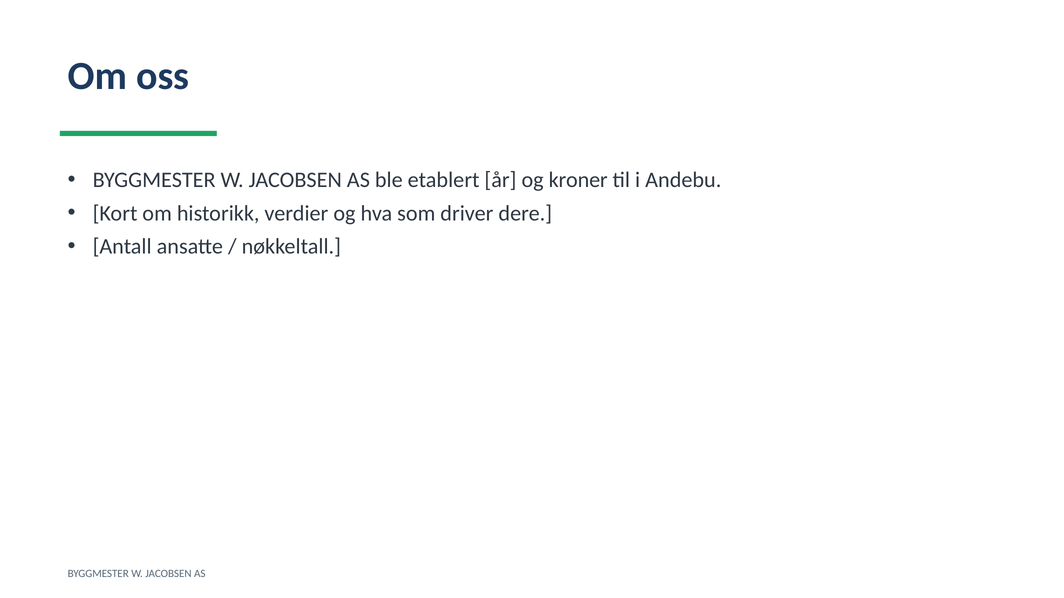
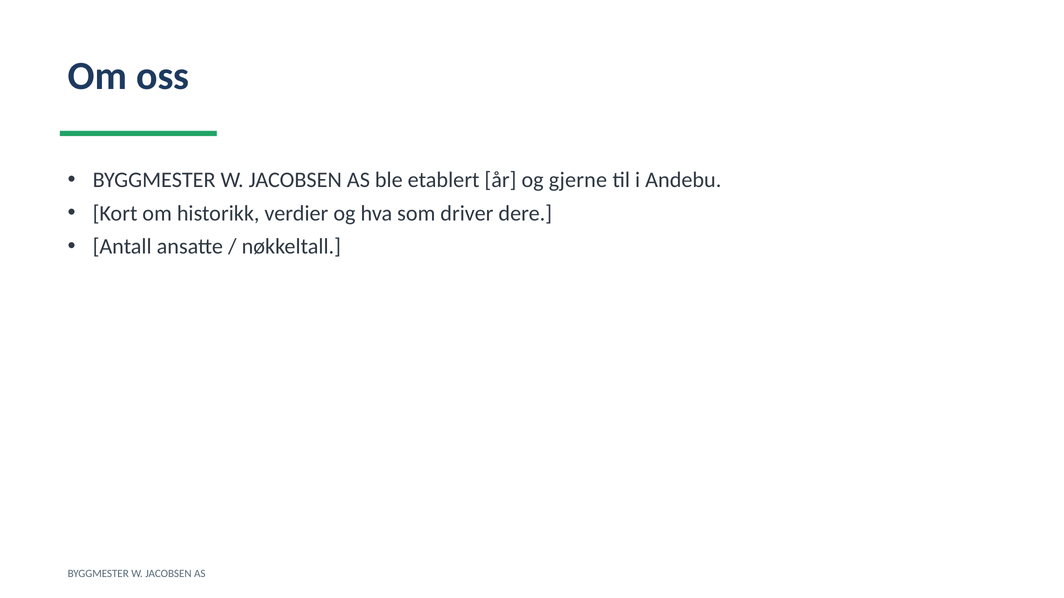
kroner: kroner -> gjerne
